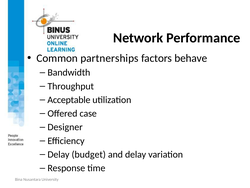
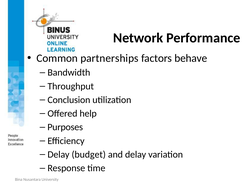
Acceptable: Acceptable -> Conclusion
case: case -> help
Designer: Designer -> Purposes
